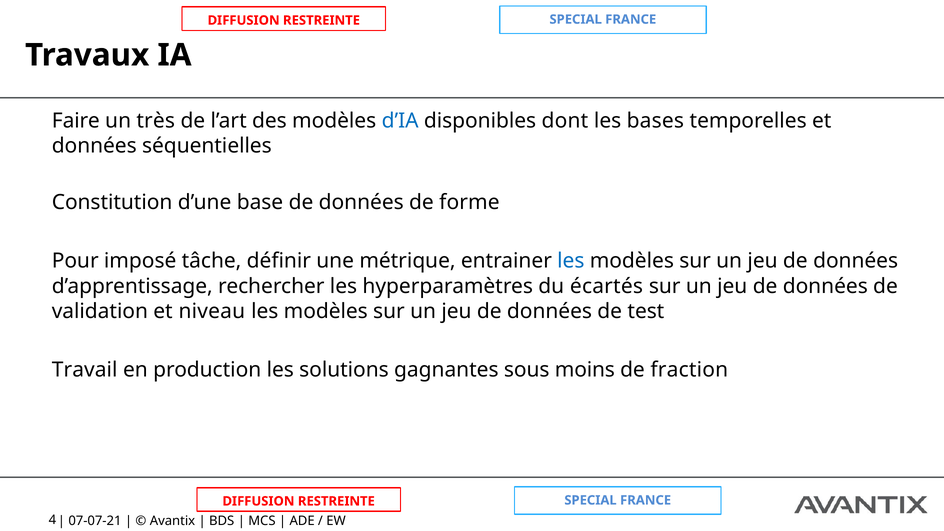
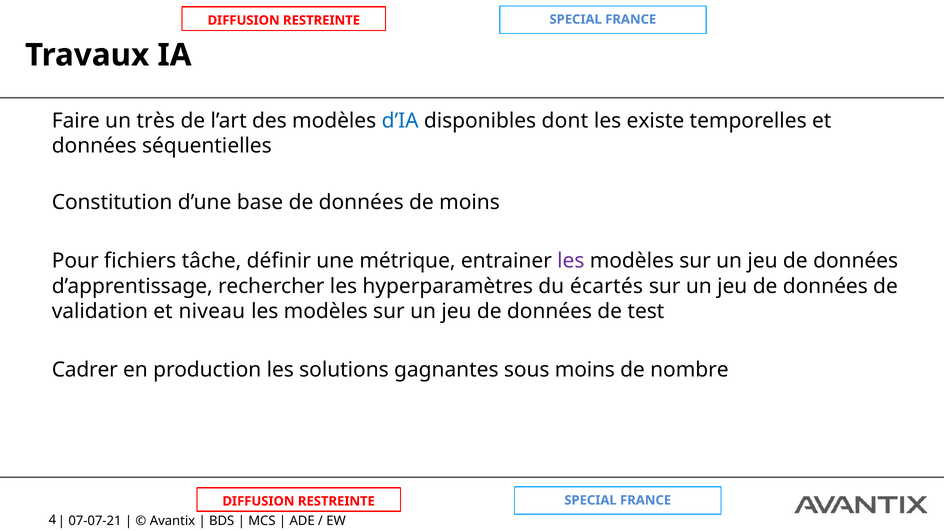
bases: bases -> existe
de forme: forme -> moins
imposé: imposé -> fichiers
les at (571, 261) colour: blue -> purple
Travail: Travail -> Cadrer
fraction: fraction -> nombre
